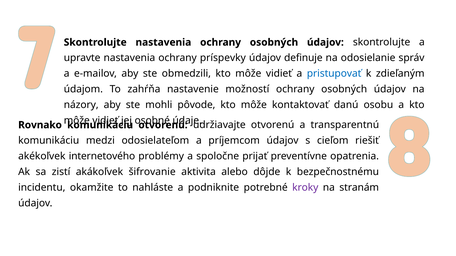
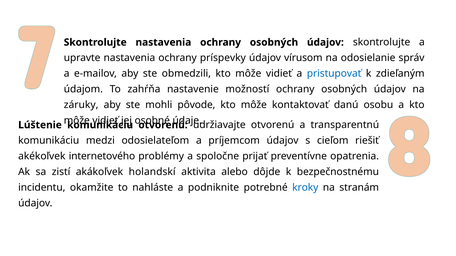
definuje: definuje -> vírusom
názory: názory -> záruky
Rovnako: Rovnako -> Lúštenie
šifrovanie: šifrovanie -> holandskí
kroky colour: purple -> blue
